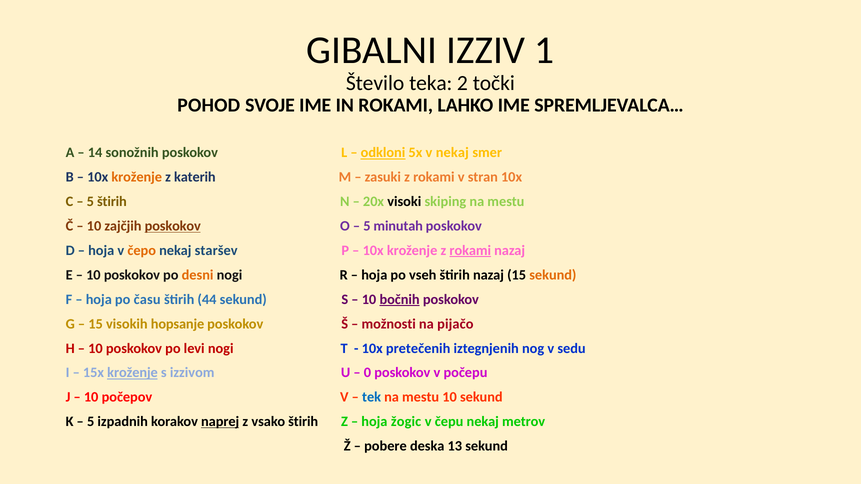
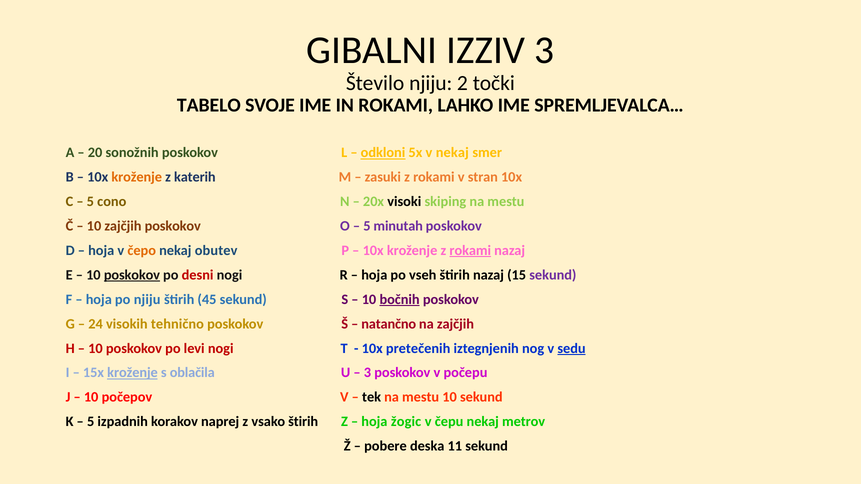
IZZIV 1: 1 -> 3
Število teka: teka -> njiju
POHOD: POHOD -> TABELO
14: 14 -> 20
5 štirih: štirih -> cono
poskokov at (173, 226) underline: present -> none
staršev: staršev -> obutev
poskokov at (132, 275) underline: none -> present
desni colour: orange -> red
sekund at (553, 275) colour: orange -> purple
po času: času -> njiju
44: 44 -> 45
15 at (96, 324): 15 -> 24
hopsanje: hopsanje -> tehnično
možnosti: možnosti -> natančno
na pijačo: pijačo -> zajčjih
sedu underline: none -> present
izzivom: izzivom -> oblačila
0 at (367, 373): 0 -> 3
tek colour: blue -> black
naprej underline: present -> none
13: 13 -> 11
